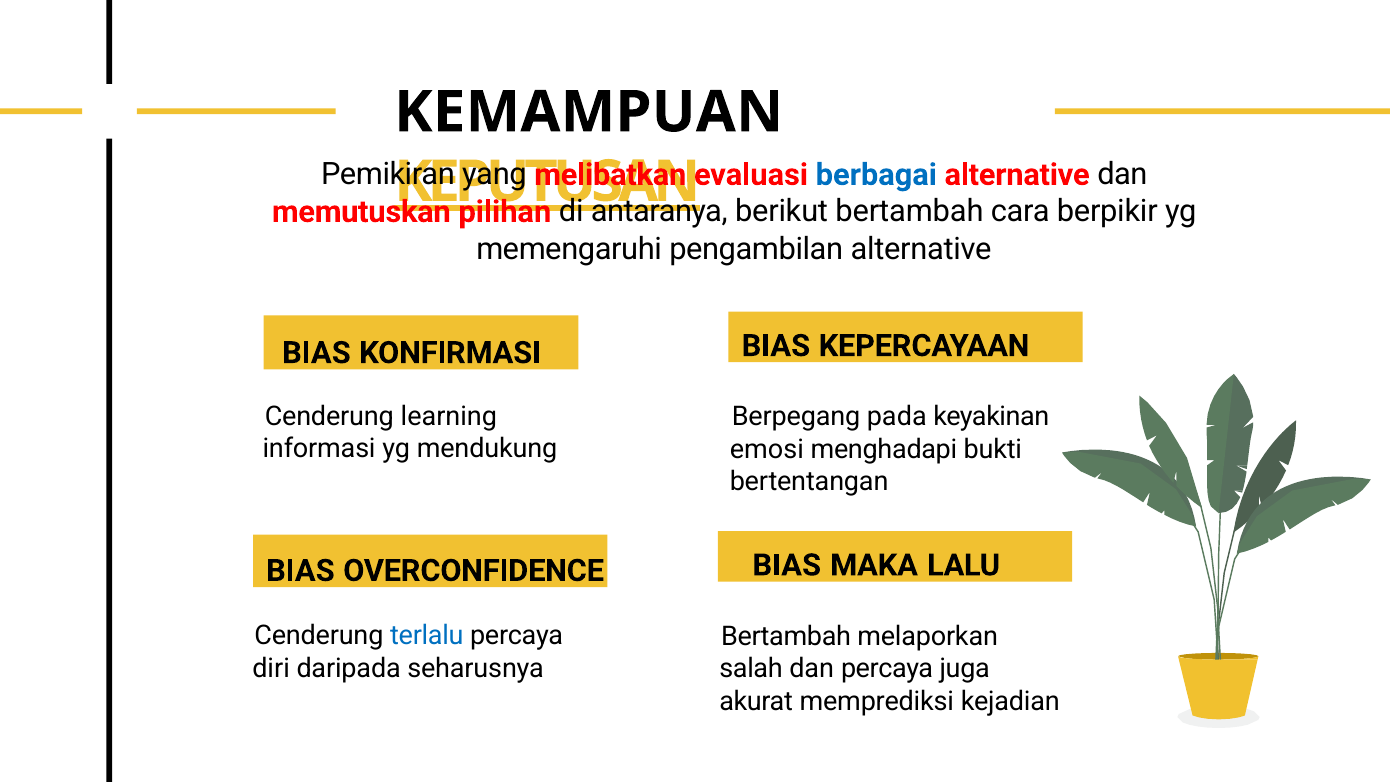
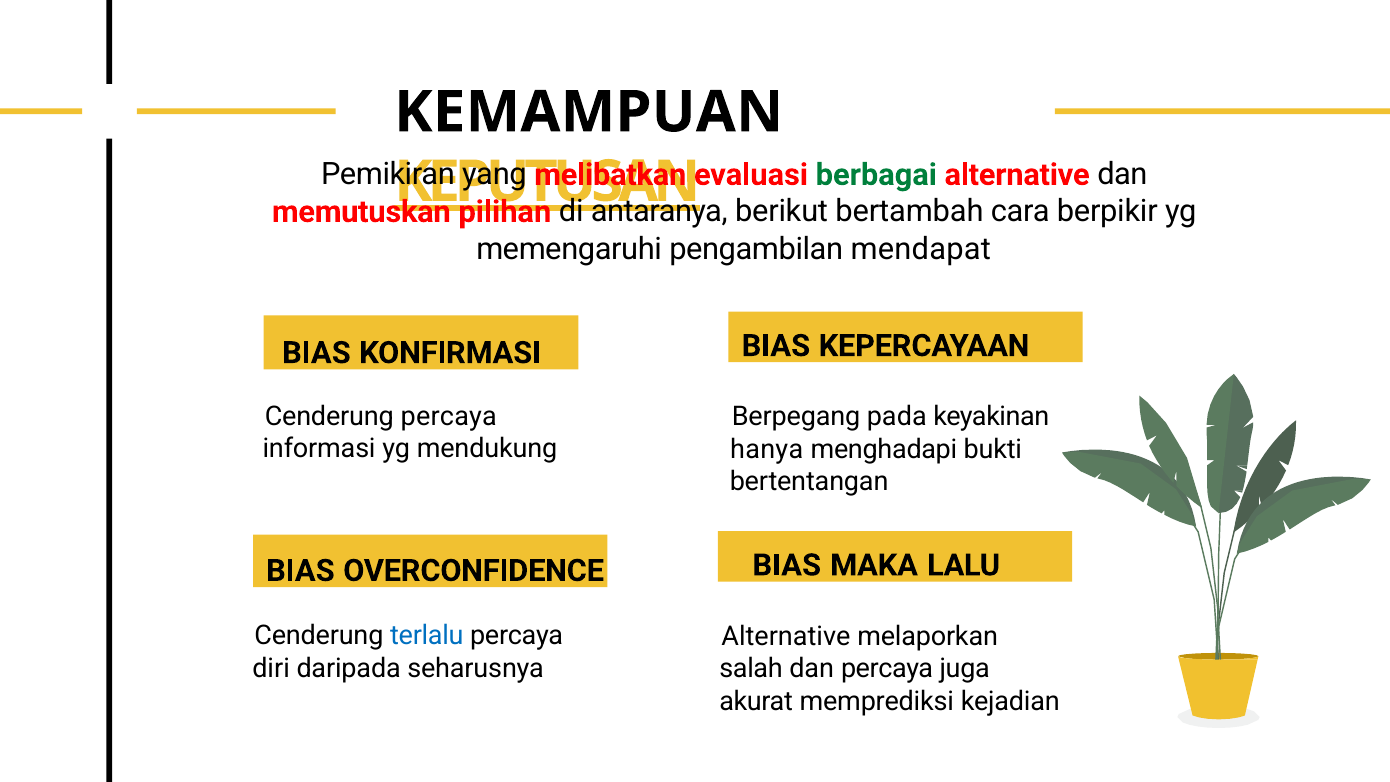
berbagai colour: blue -> green
pengambilan alternative: alternative -> mendapat
Cenderung learning: learning -> percaya
emosi: emosi -> hanya
Bertambah at (786, 636): Bertambah -> Alternative
